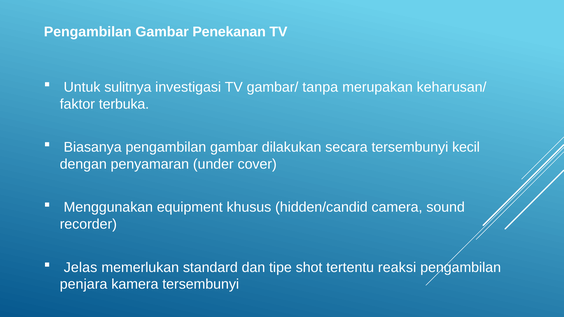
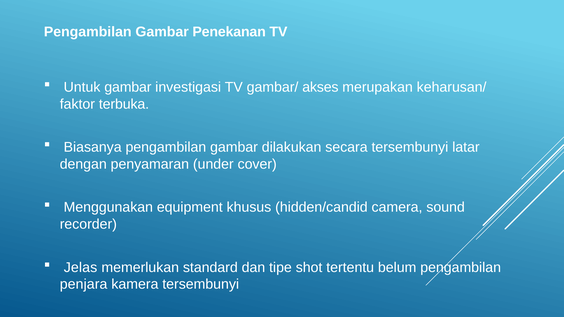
Untuk sulitnya: sulitnya -> gambar
tanpa: tanpa -> akses
kecil: kecil -> latar
reaksi: reaksi -> belum
